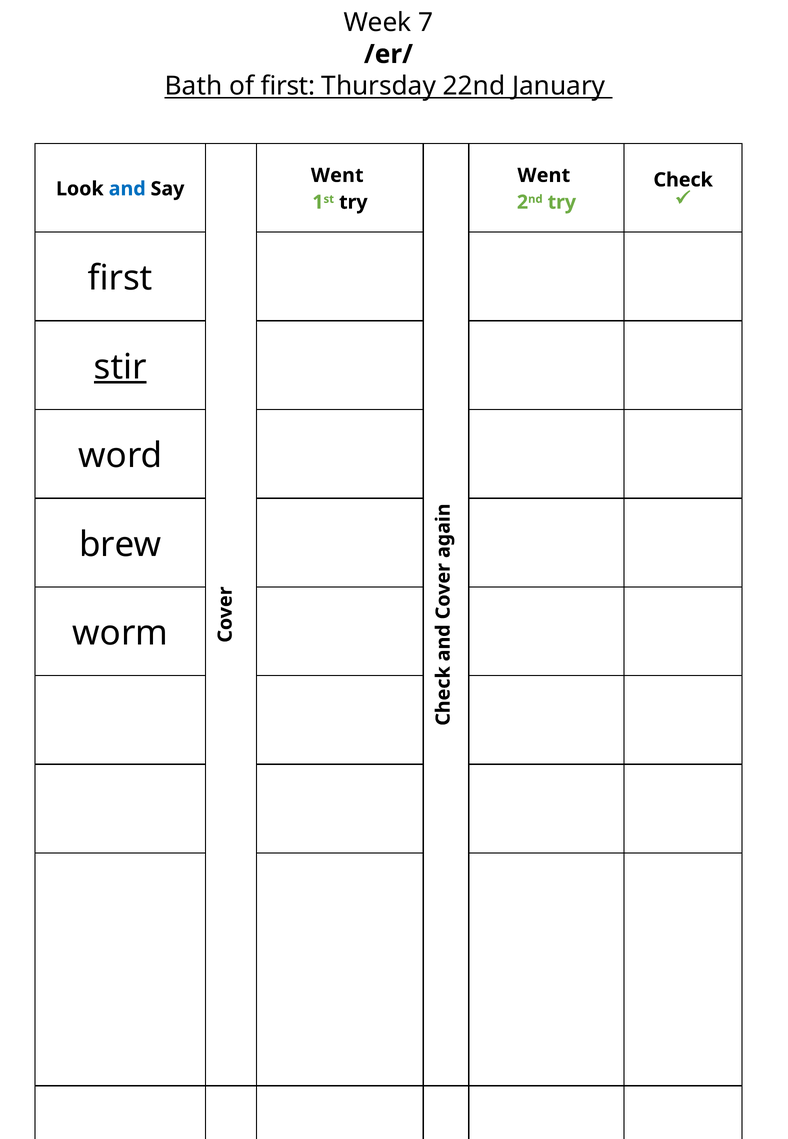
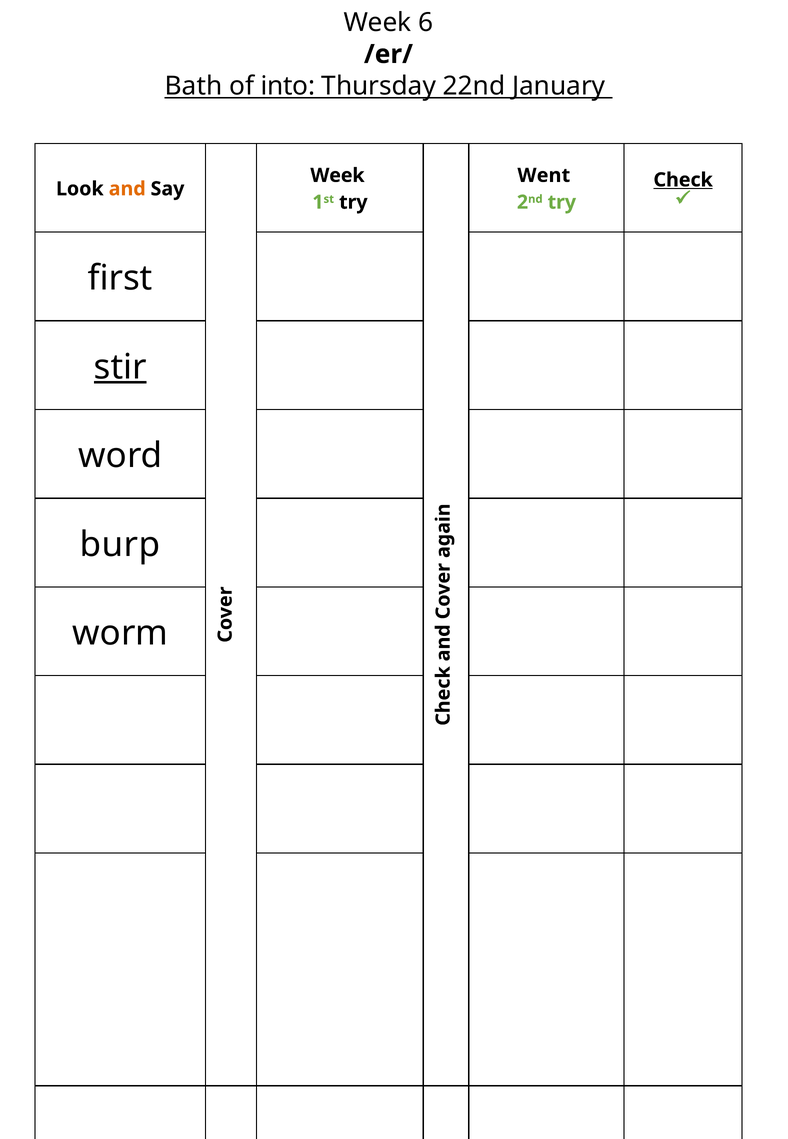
7: 7 -> 6
of first: first -> into
Went at (337, 175): Went -> Week
Check underline: none -> present
and colour: blue -> orange
brew: brew -> burp
